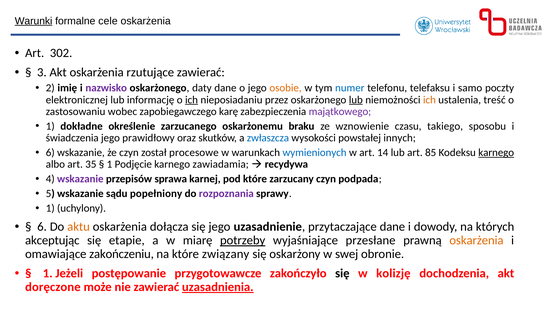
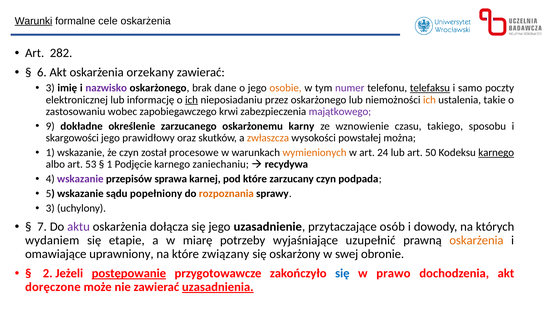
302: 302 -> 282
3: 3 -> 6
rzutujące: rzutujące -> orzekany
2 at (50, 88): 2 -> 3
daty: daty -> brak
numer colour: blue -> purple
telefaksu underline: none -> present
lub at (356, 100) underline: present -> none
treść: treść -> takie
karę: karę -> krwi
1 at (50, 126): 1 -> 9
braku: braku -> karny
świadczenia: świadczenia -> skargowości
zwłaszcza colour: blue -> orange
innych: innych -> można
6 at (50, 153): 6 -> 1
wymienionych colour: blue -> orange
14: 14 -> 24
85: 85 -> 50
35: 35 -> 53
zawiadamia: zawiadamia -> zaniechaniu
rozpoznania colour: purple -> orange
1 at (50, 209): 1 -> 3
6 at (42, 227): 6 -> 7
aktu colour: orange -> purple
przytaczające dane: dane -> osób
akceptując: akceptując -> wydaniem
potrzeby underline: present -> none
przesłane: przesłane -> uzupełnić
zakończeniu: zakończeniu -> uprawniony
1 at (48, 274): 1 -> 2
postępowanie underline: none -> present
się at (342, 274) colour: black -> blue
kolizję: kolizję -> prawo
